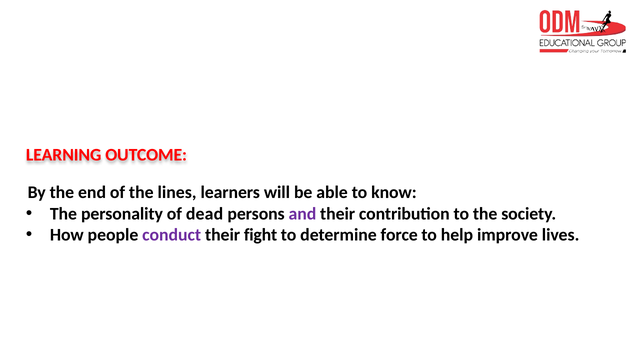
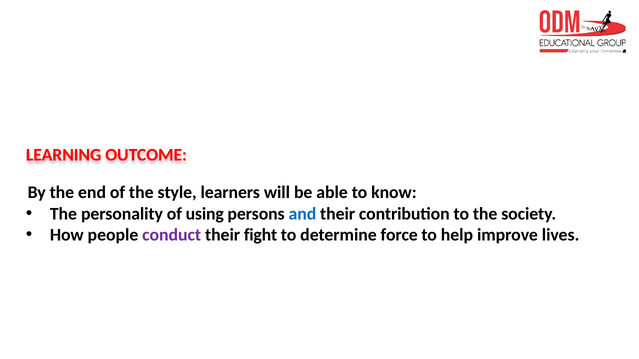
lines: lines -> style
dead: dead -> using
and colour: purple -> blue
